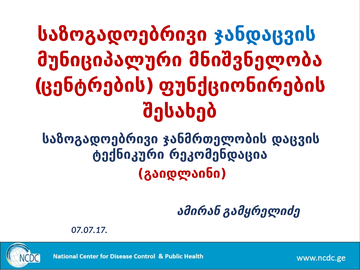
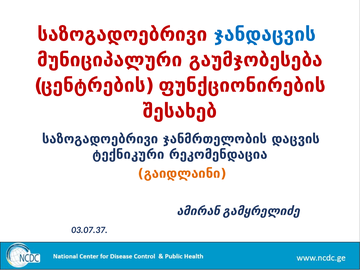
მნიშვნელობა: მნიშვნელობა -> გაუმჯობესება
გაიდლაინი colour: red -> orange
07.07.17: 07.07.17 -> 03.07.37
